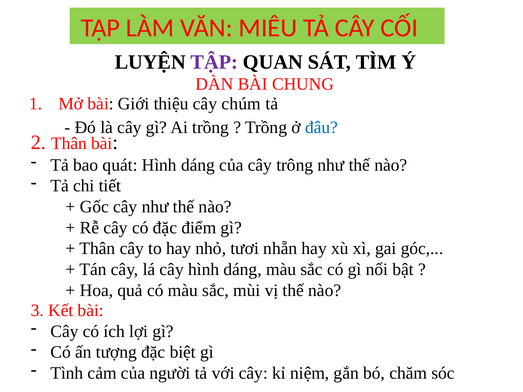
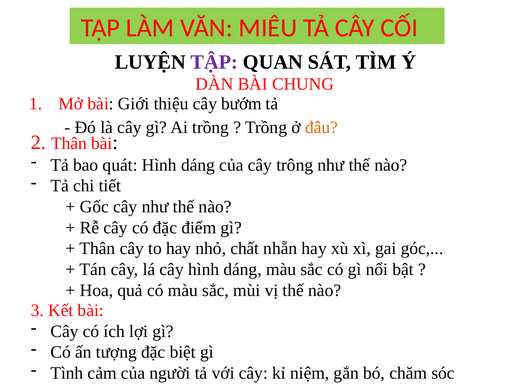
chúm: chúm -> bướm
đâu colour: blue -> orange
tươi: tươi -> chất
